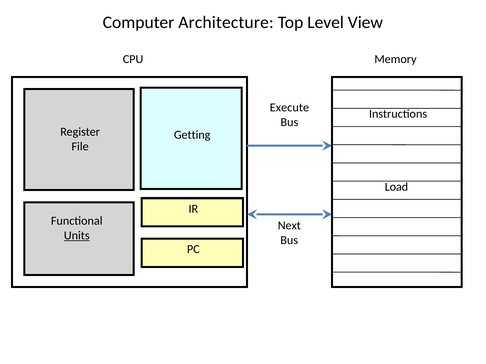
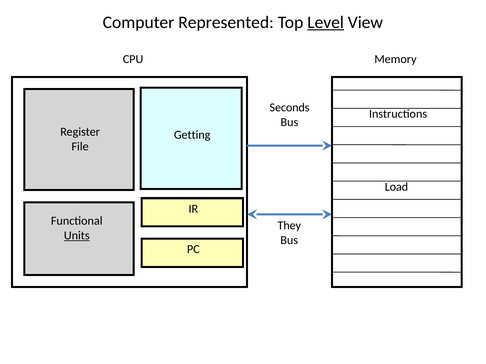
Architecture: Architecture -> Represented
Level underline: none -> present
Execute: Execute -> Seconds
Next: Next -> They
